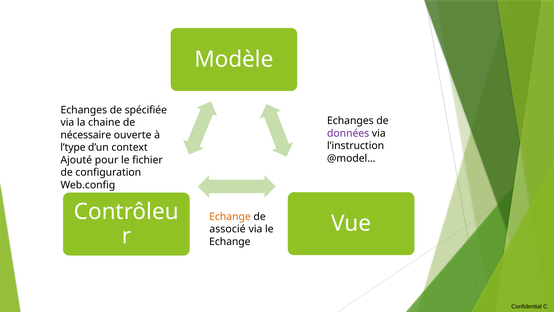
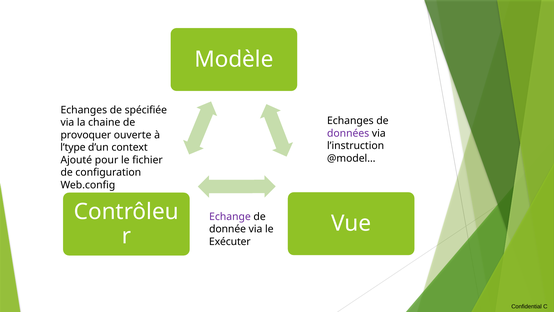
nécessaire: nécessaire -> provoquer
Echange at (230, 216) colour: orange -> purple
associé: associé -> donnée
Echange at (230, 241): Echange -> Exécuter
